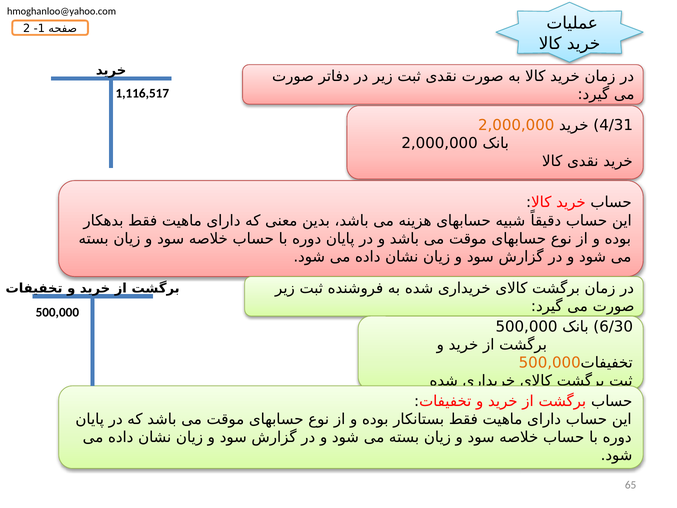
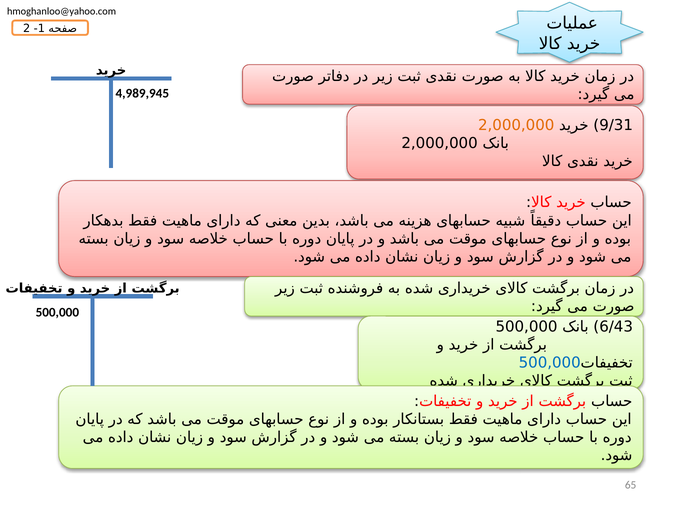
1,116,517: 1,116,517 -> 4,989,945
4/31: 4/31 -> 9/31
6/30: 6/30 -> 6/43
500,000 at (550, 363) colour: orange -> blue
